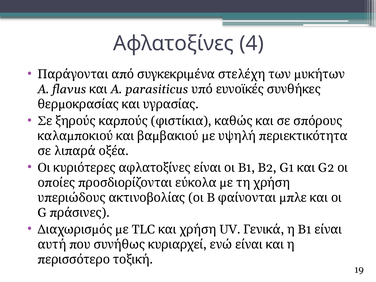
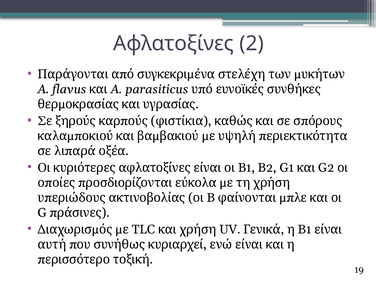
4: 4 -> 2
